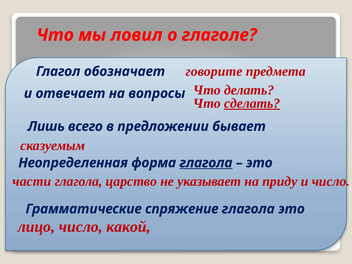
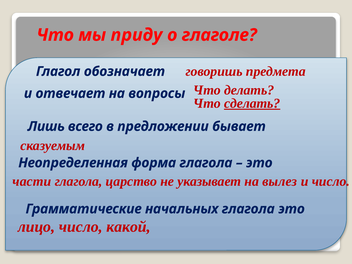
ловил: ловил -> приду
говорите: говорите -> говоришь
глагола at (206, 163) underline: present -> none
приду: приду -> вылез
спряжение: спряжение -> начальных
